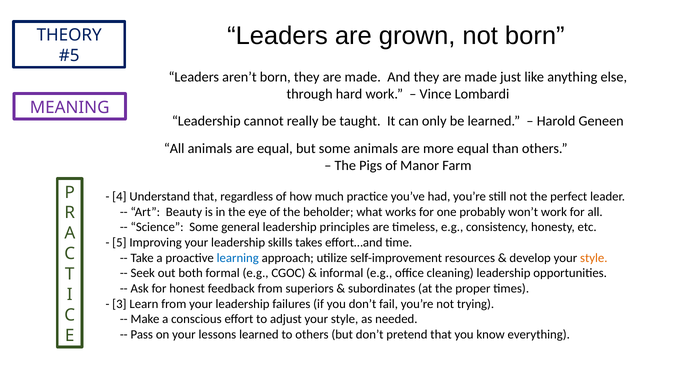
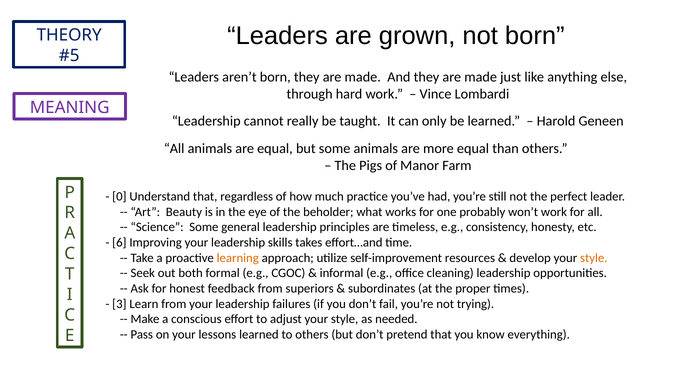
4: 4 -> 0
5: 5 -> 6
learning colour: blue -> orange
